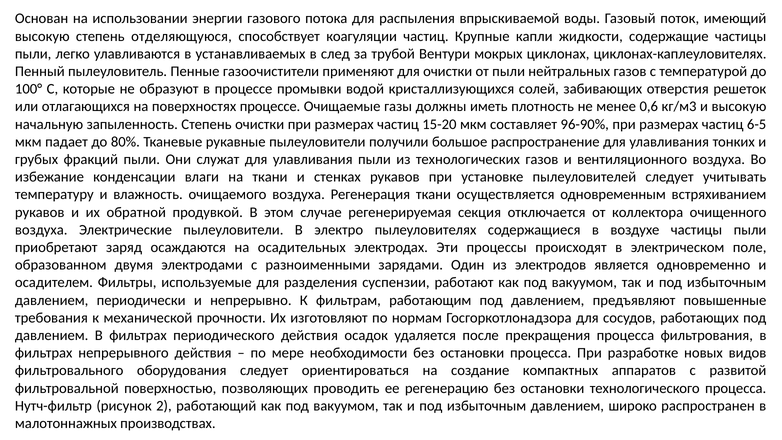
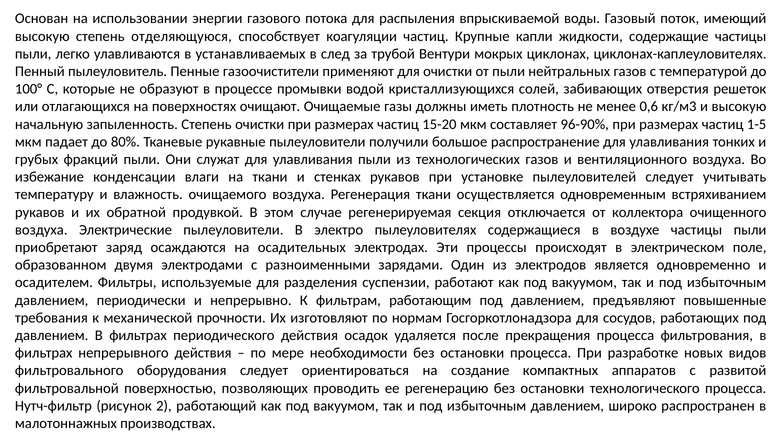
поверхностях процессе: процессе -> очищают
6-5: 6-5 -> 1-5
